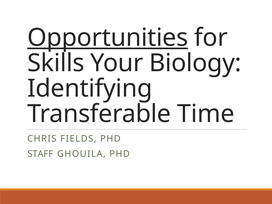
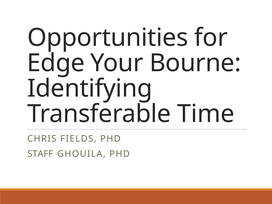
Opportunities underline: present -> none
Skills: Skills -> Edge
Biology: Biology -> Bourne
